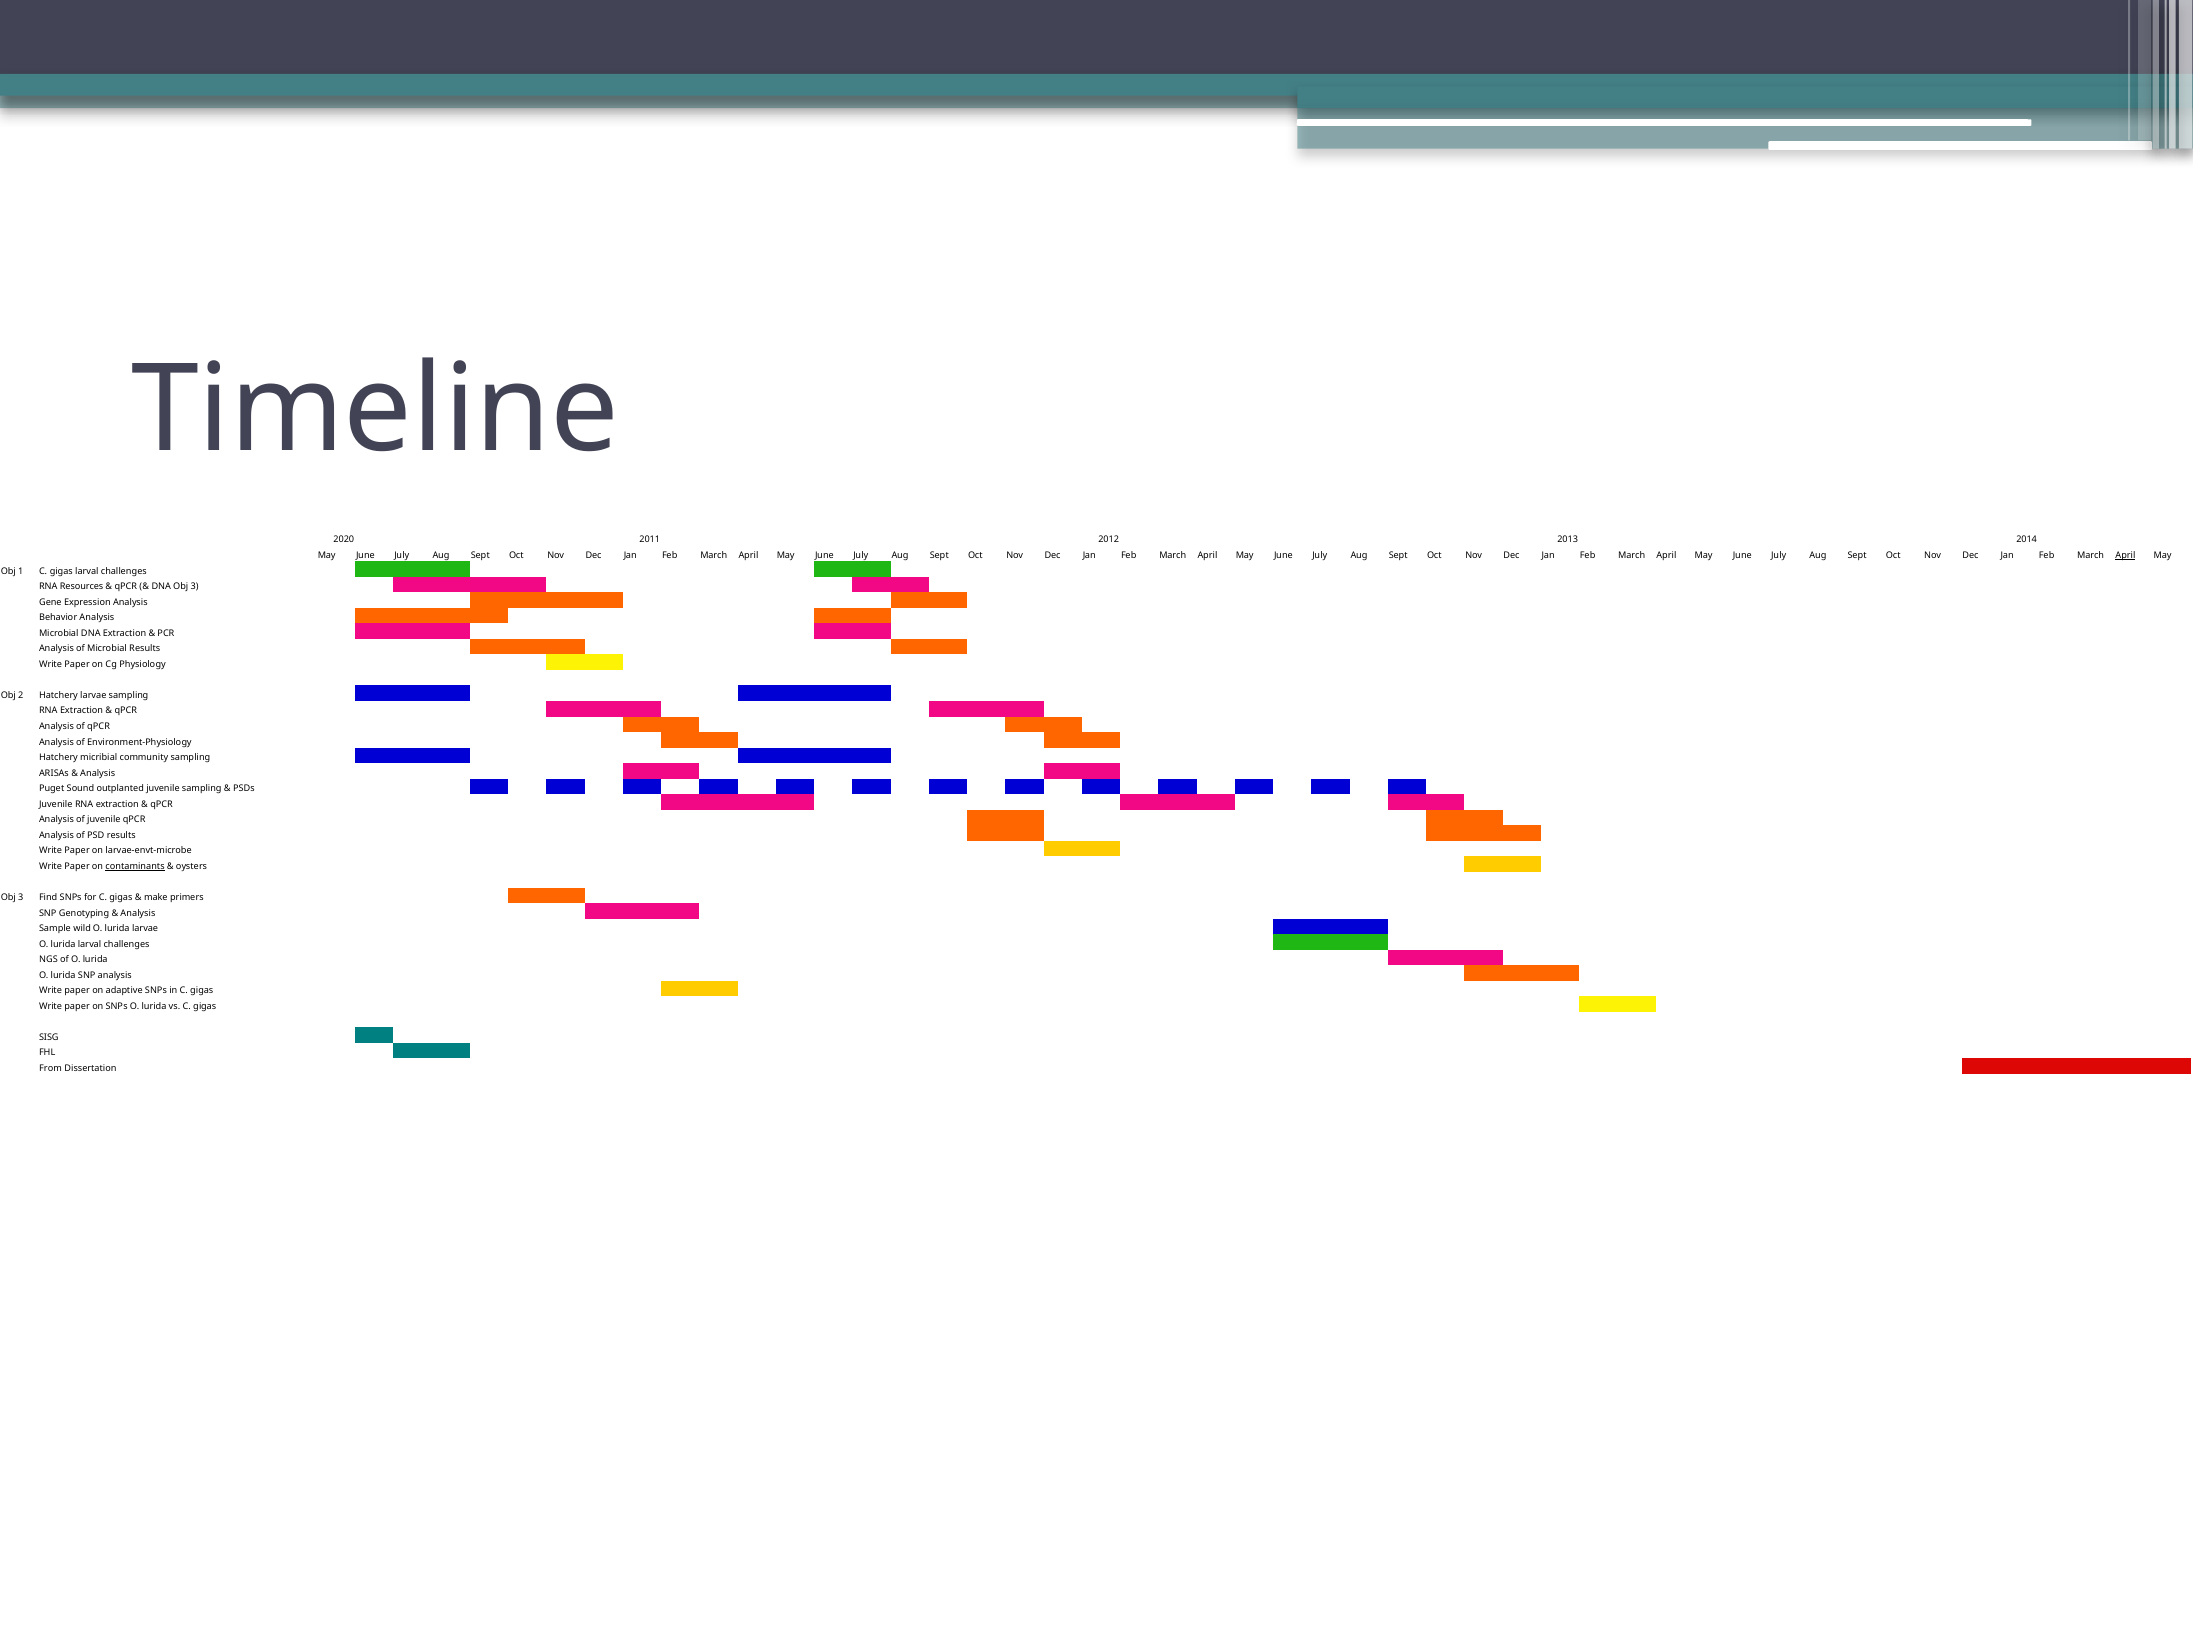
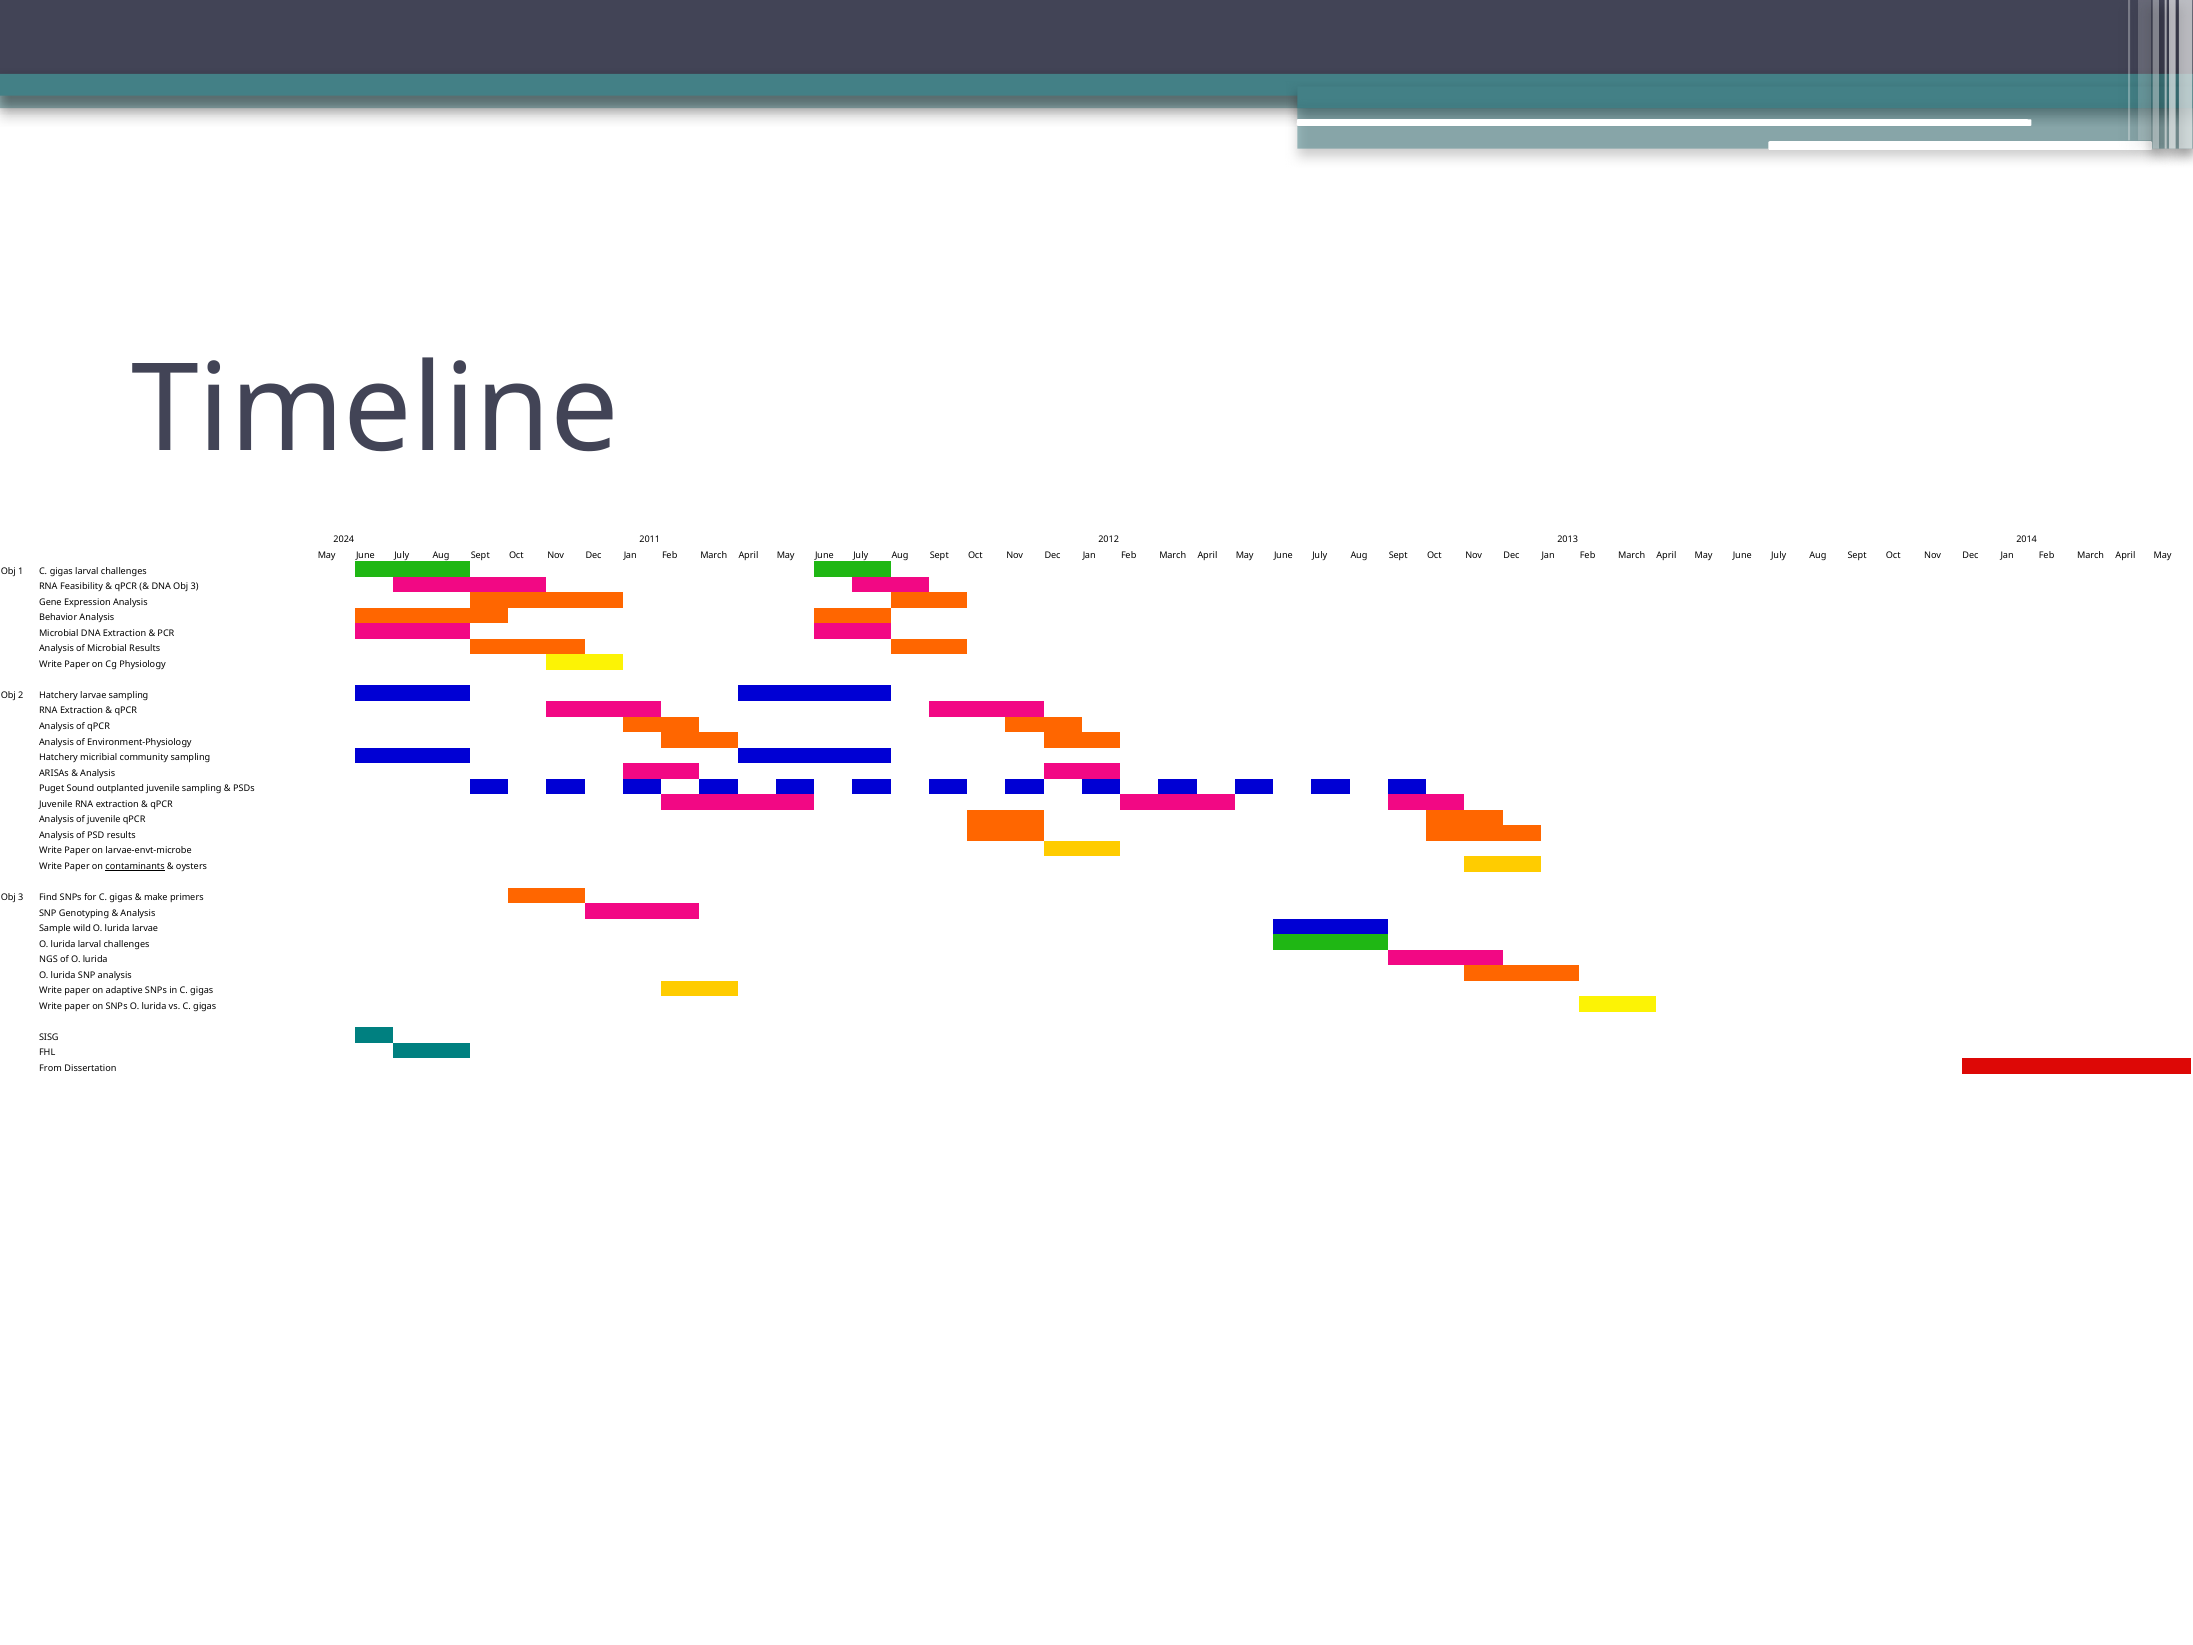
2020: 2020 -> 2024
April at (2125, 555) underline: present -> none
Resources: Resources -> Feasibility
